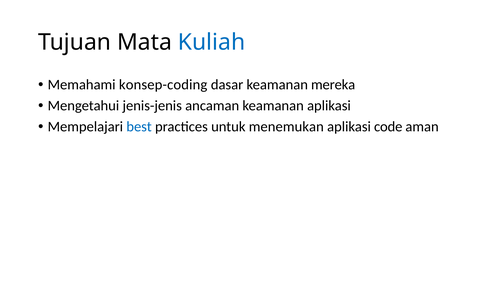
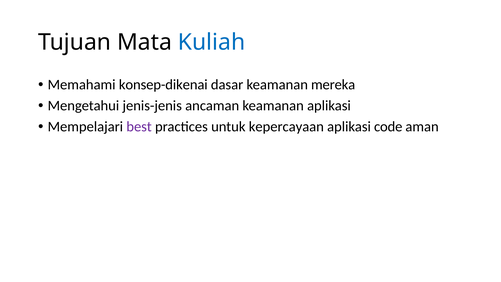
konsep-coding: konsep-coding -> konsep-dikenai
best colour: blue -> purple
menemukan: menemukan -> kepercayaan
